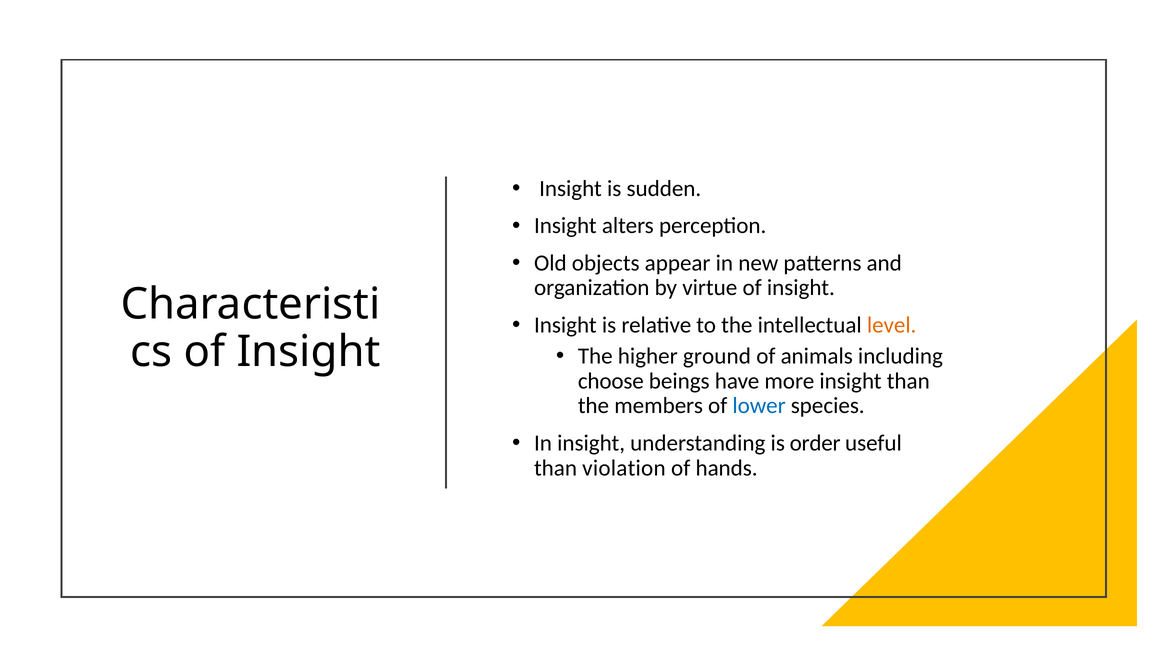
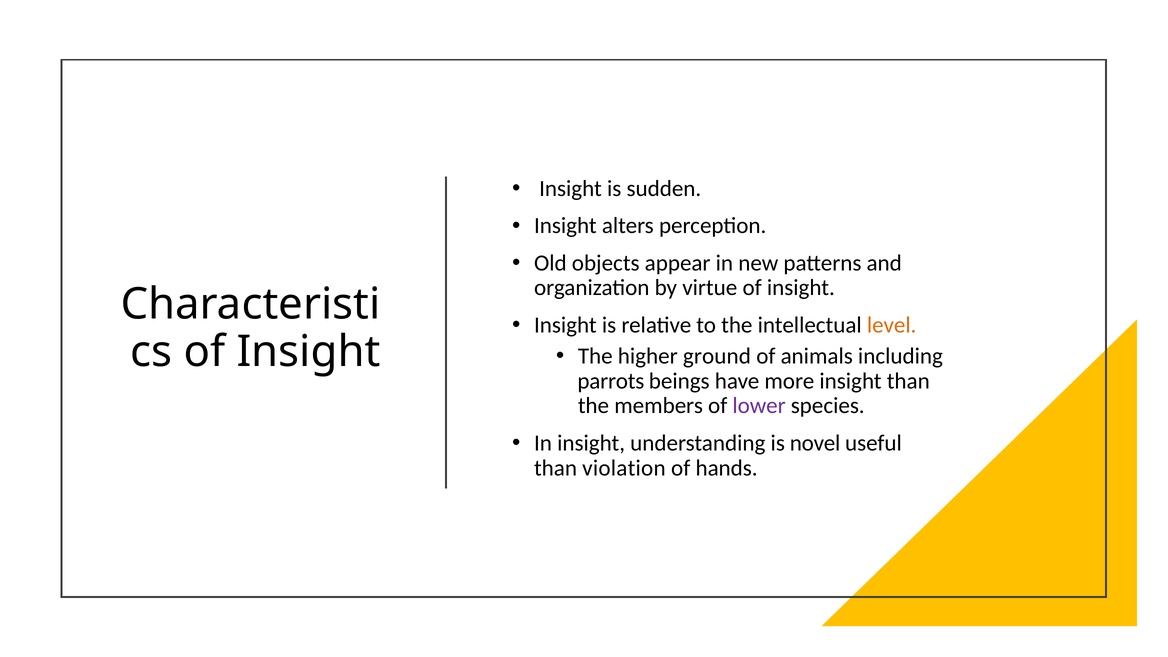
choose: choose -> parrots
lower colour: blue -> purple
order: order -> novel
